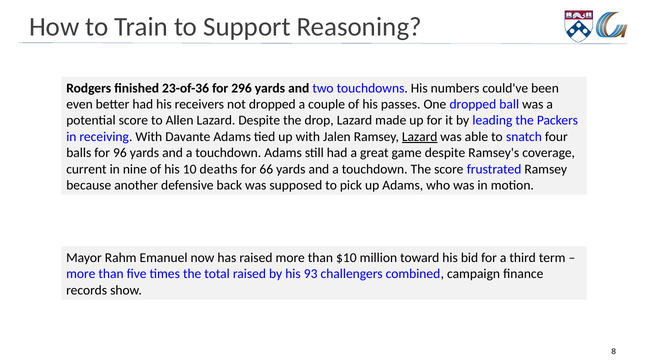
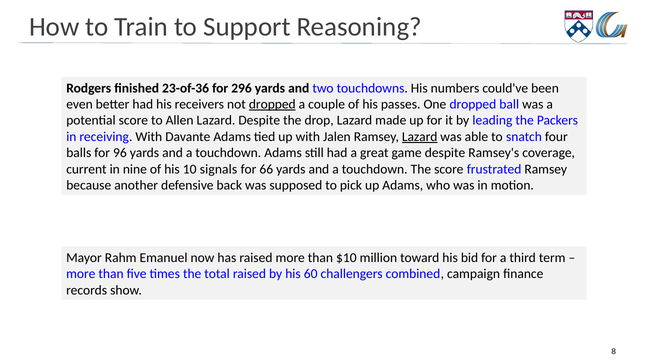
dropped at (272, 104) underline: none -> present
deaths: deaths -> signals
93: 93 -> 60
